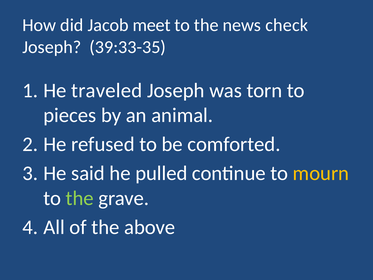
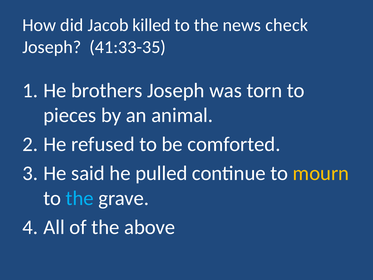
meet: meet -> killed
39:33-35: 39:33-35 -> 41:33-35
traveled: traveled -> brothers
the at (80, 198) colour: light green -> light blue
